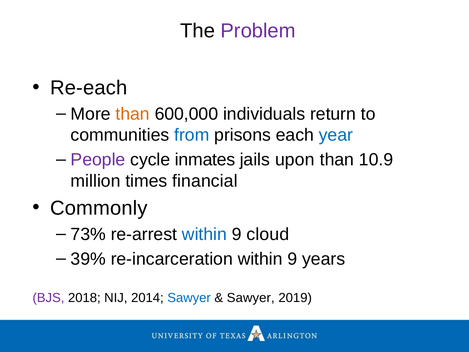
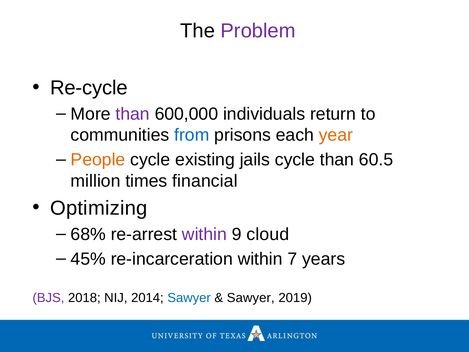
Re-each: Re-each -> Re-cycle
than at (133, 114) colour: orange -> purple
year colour: blue -> orange
People colour: purple -> orange
inmates: inmates -> existing
jails upon: upon -> cycle
10.9: 10.9 -> 60.5
Commonly: Commonly -> Optimizing
73%: 73% -> 68%
within at (204, 234) colour: blue -> purple
39%: 39% -> 45%
re-incarceration within 9: 9 -> 7
